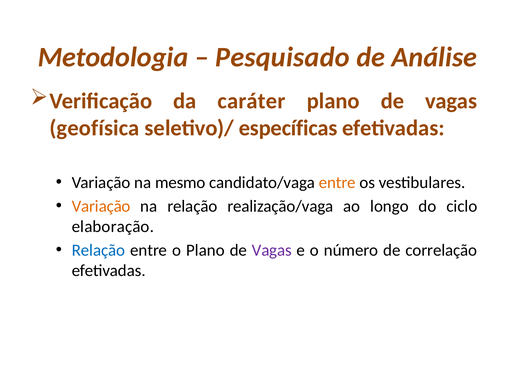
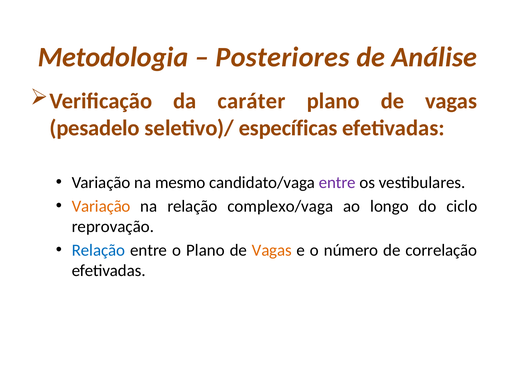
Pesquisado: Pesquisado -> Posteriores
geofísica: geofísica -> pesadelo
entre at (337, 182) colour: orange -> purple
realização/vaga: realização/vaga -> complexo/vaga
elaboração: elaboração -> reprovação
Vagas at (272, 250) colour: purple -> orange
